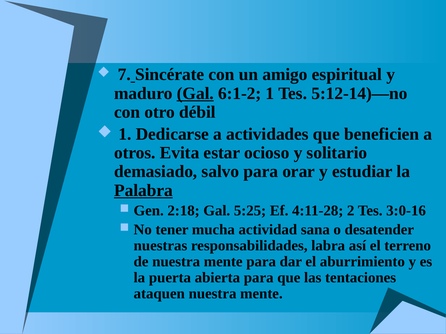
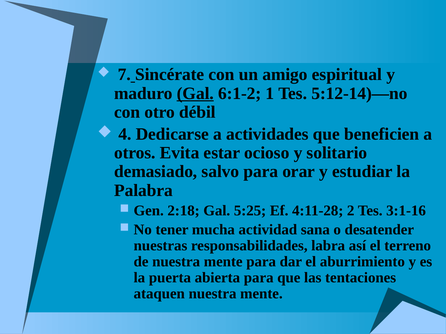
1 at (125, 134): 1 -> 4
Palabra underline: present -> none
3:0-16: 3:0-16 -> 3:1-16
